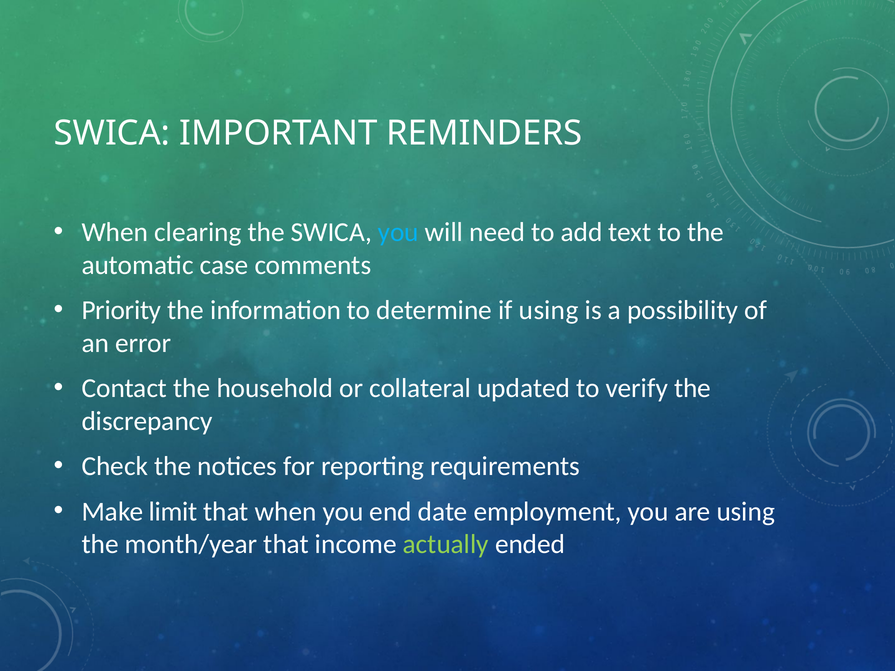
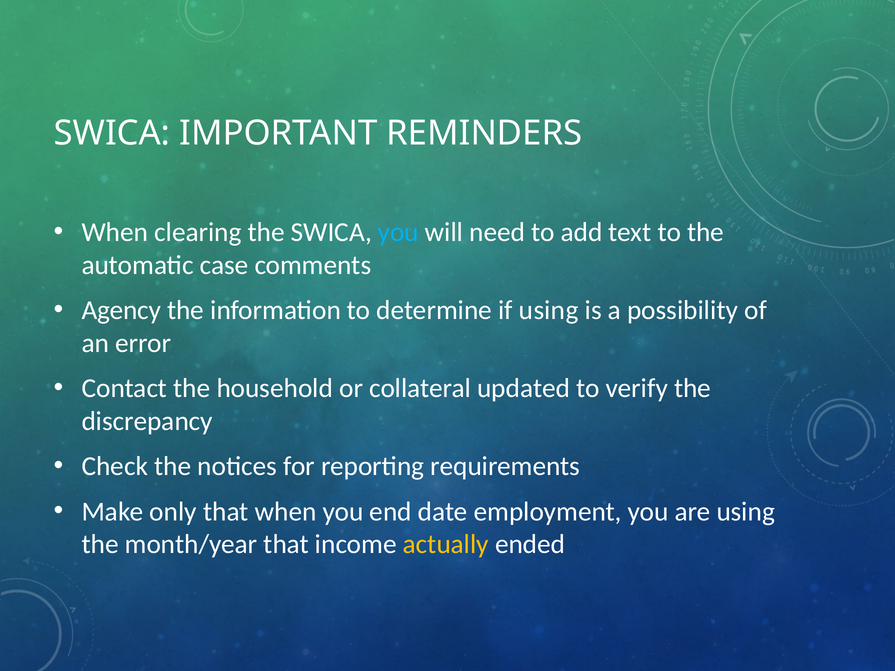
Priority: Priority -> Agency
limit: limit -> only
actually colour: light green -> yellow
